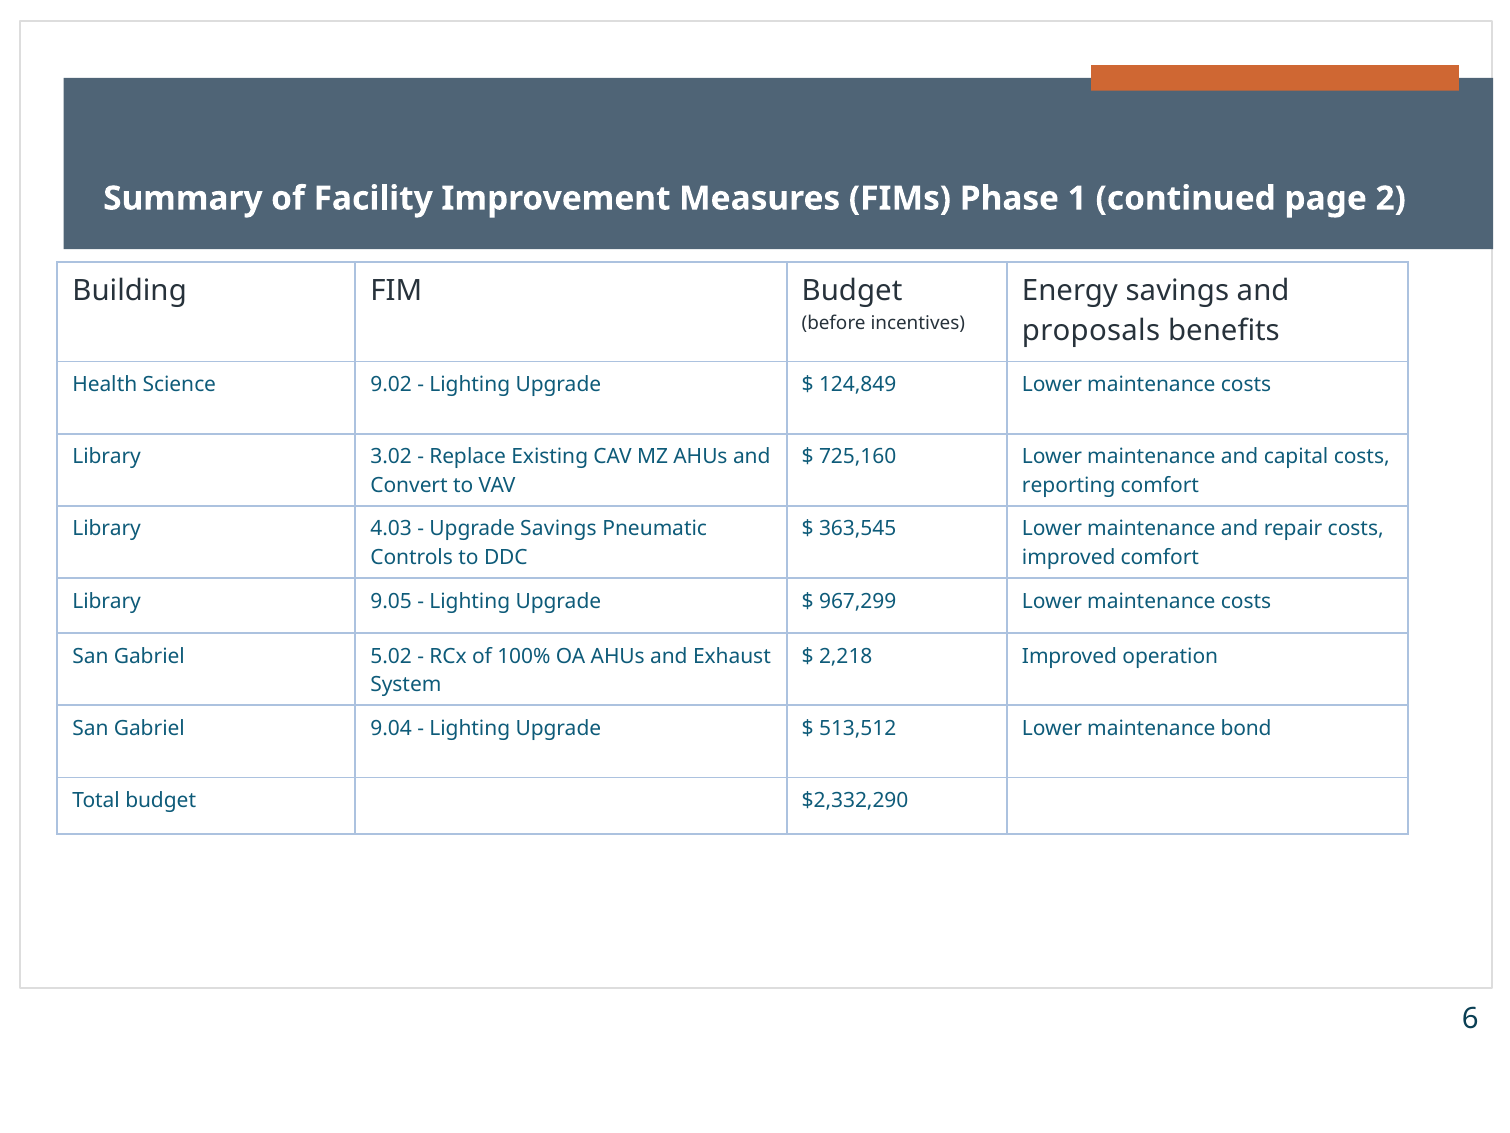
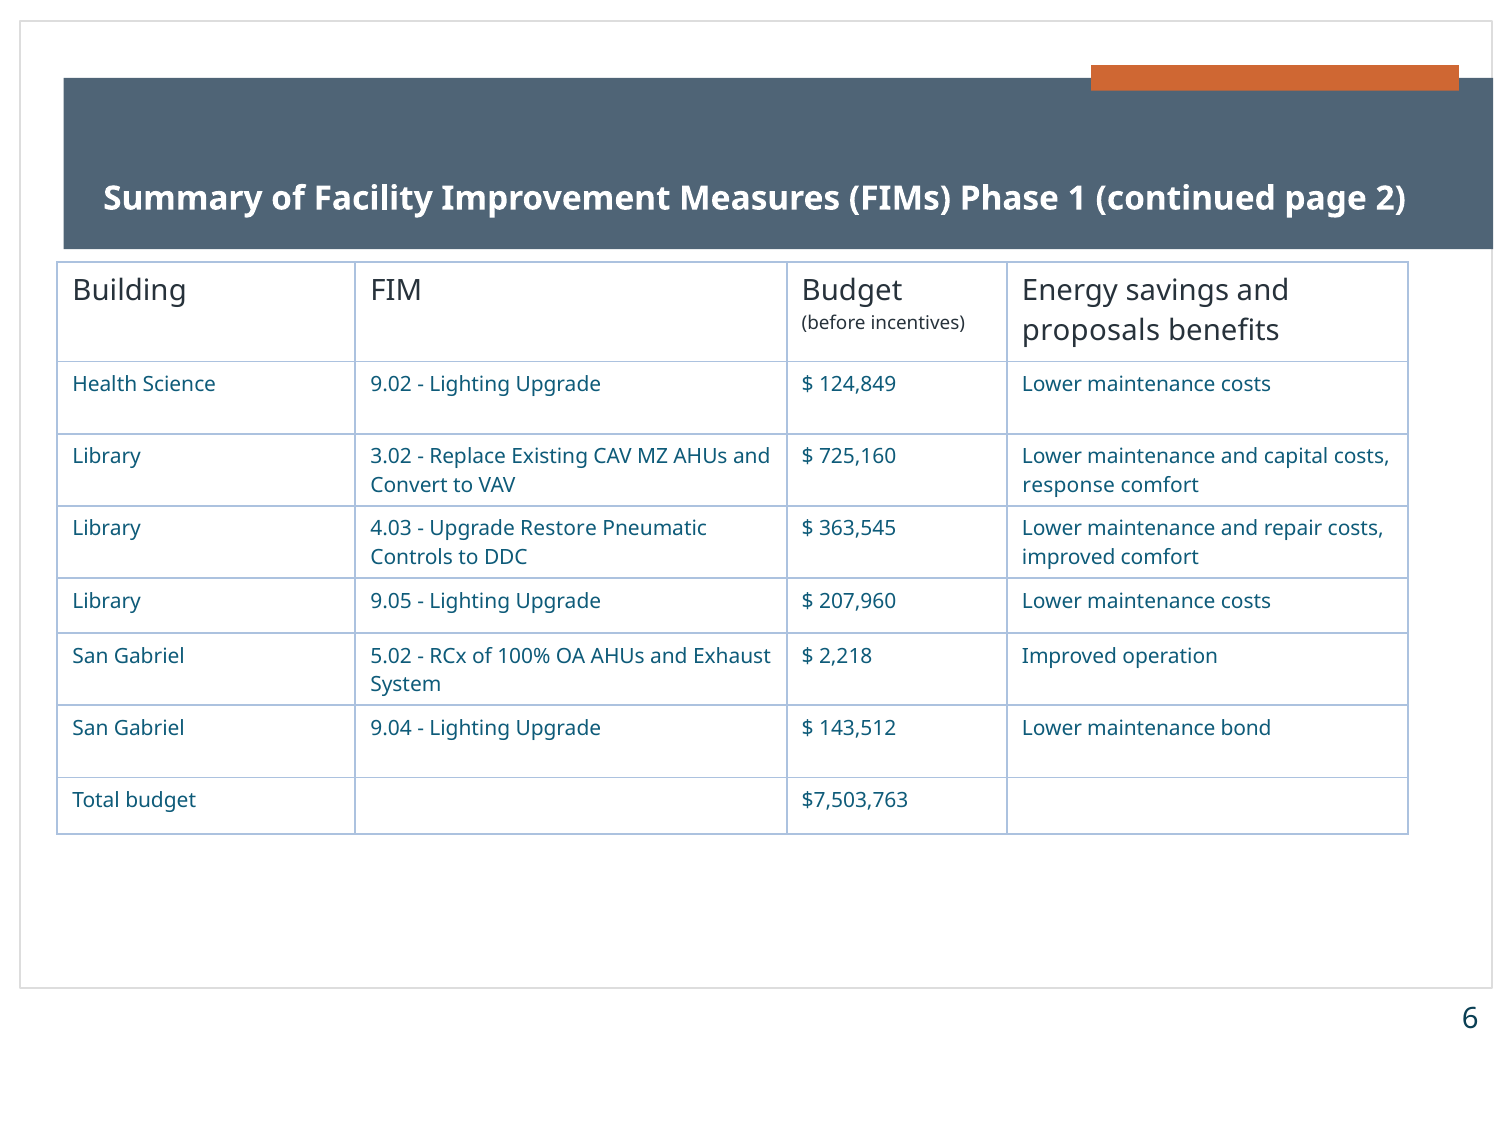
reporting: reporting -> response
Upgrade Savings: Savings -> Restore
967,299: 967,299 -> 207,960
513,512: 513,512 -> 143,512
$2,332,290: $2,332,290 -> $7,503,763
